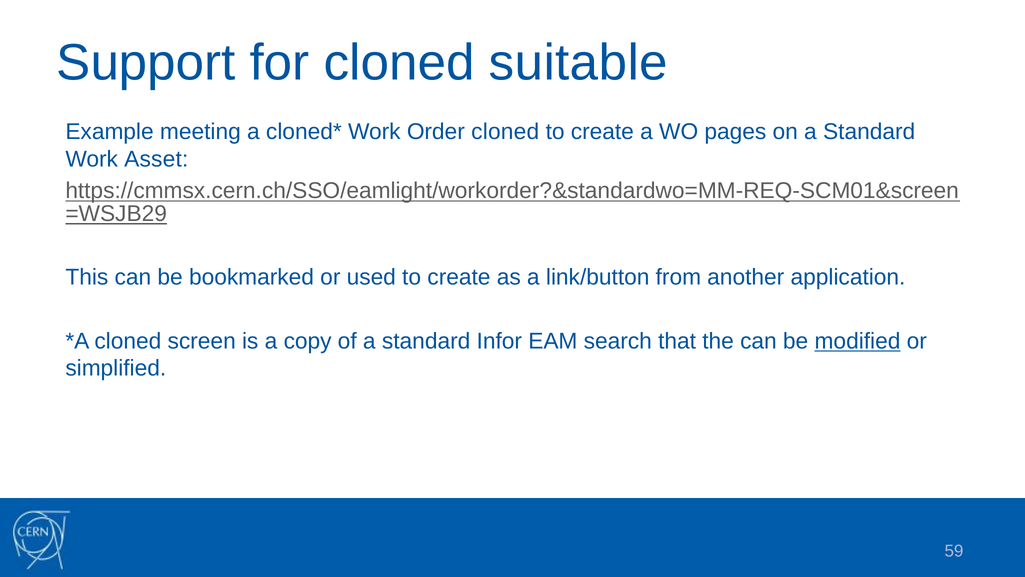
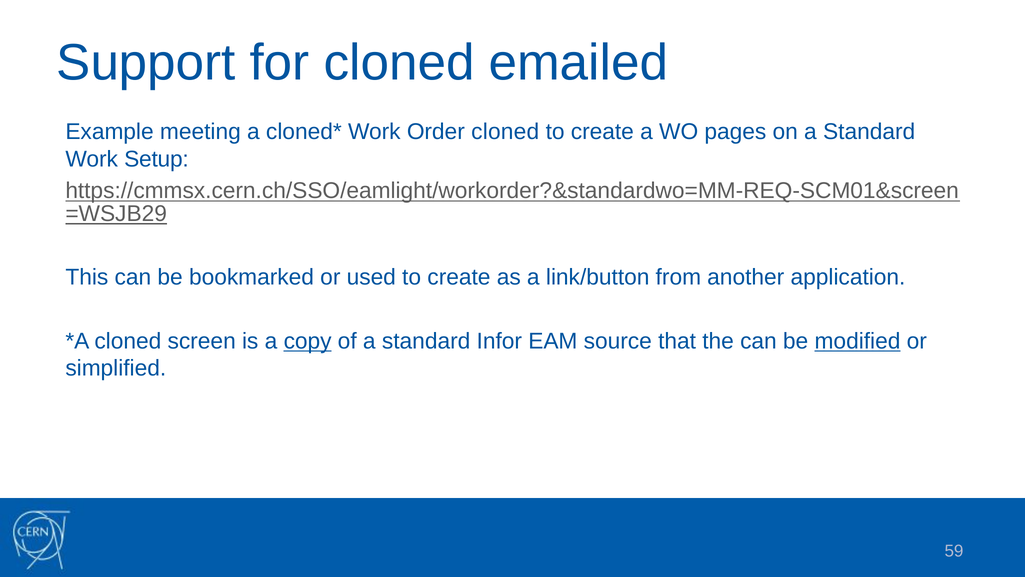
suitable: suitable -> emailed
Asset: Asset -> Setup
copy underline: none -> present
search: search -> source
